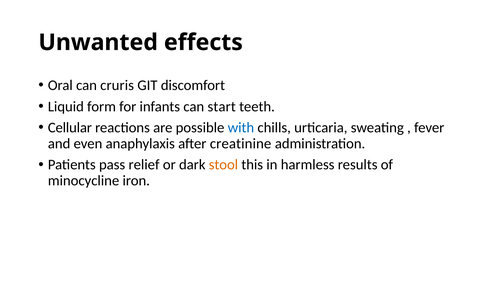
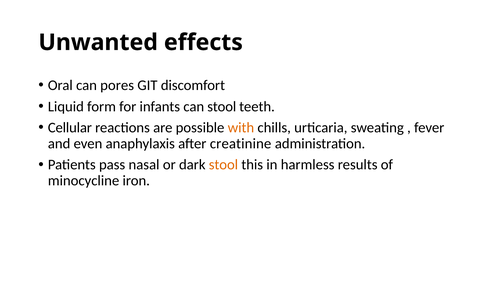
cruris: cruris -> pores
can start: start -> stool
with colour: blue -> orange
relief: relief -> nasal
